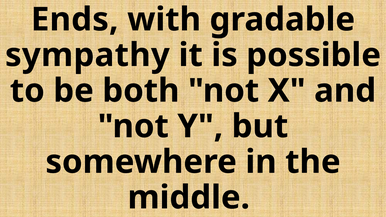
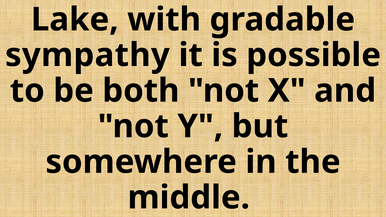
Ends: Ends -> Lake
